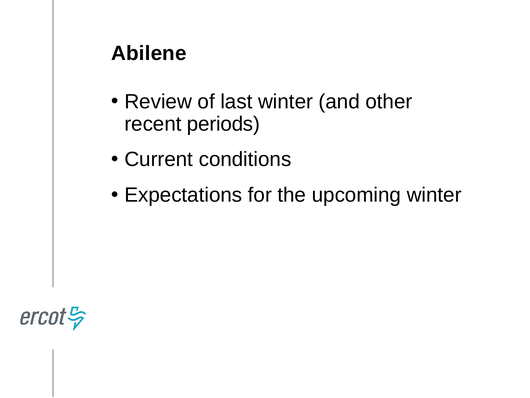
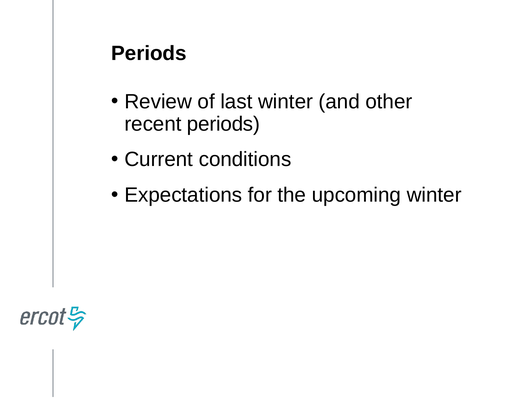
Abilene at (149, 53): Abilene -> Periods
